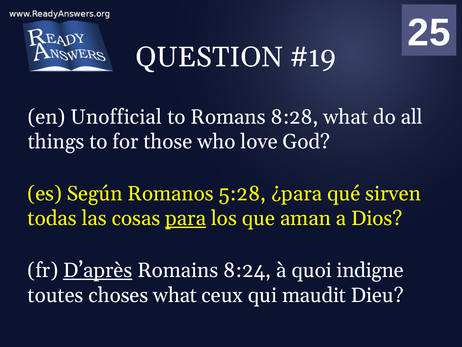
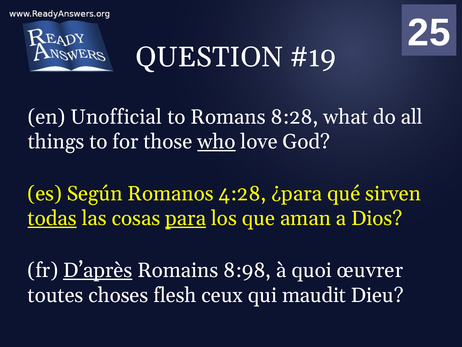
who underline: none -> present
5:28: 5:28 -> 4:28
todas underline: none -> present
8:24: 8:24 -> 8:98
indigne: indigne -> œuvrer
choses what: what -> flesh
